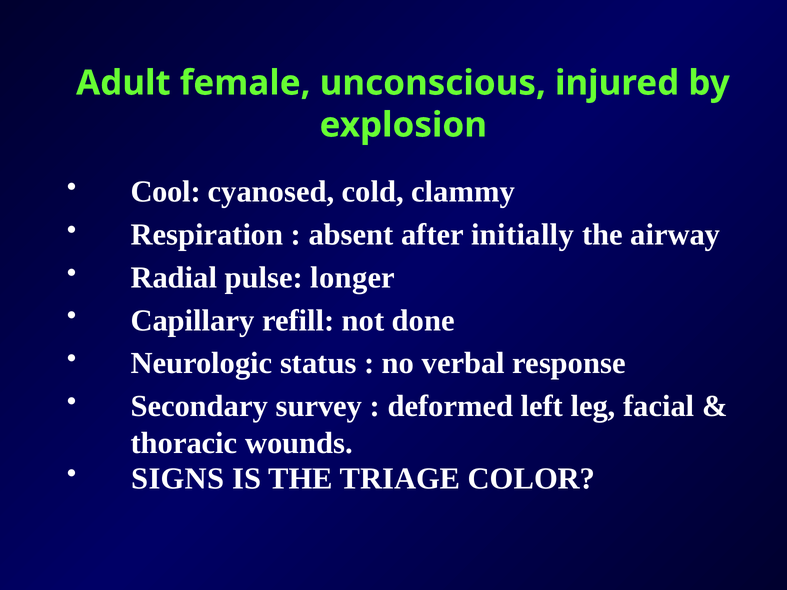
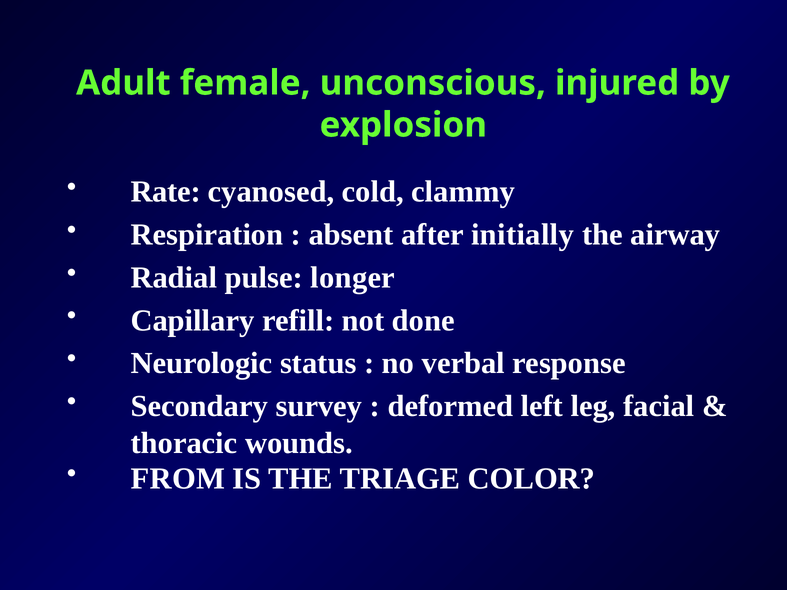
Cool: Cool -> Rate
SIGNS: SIGNS -> FROM
